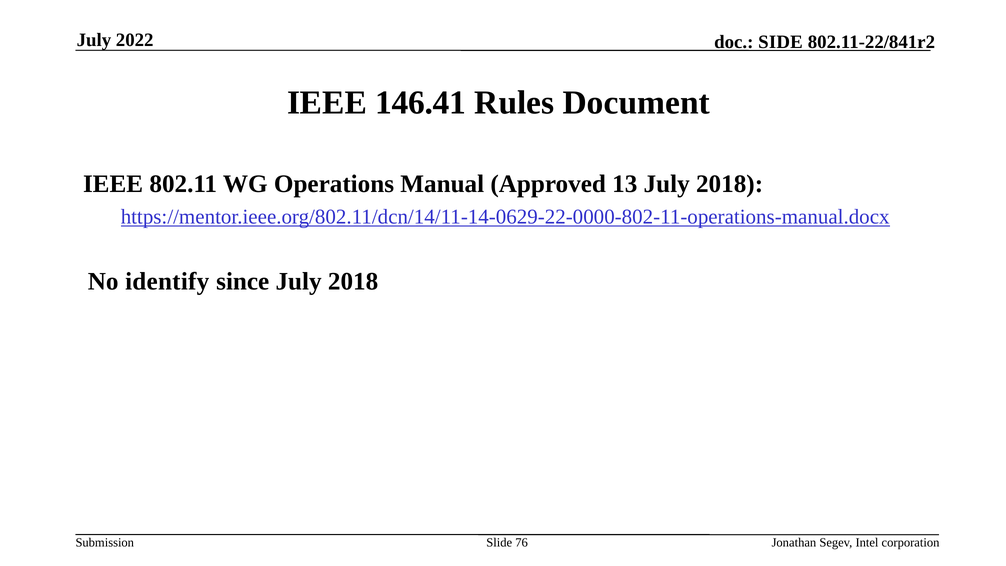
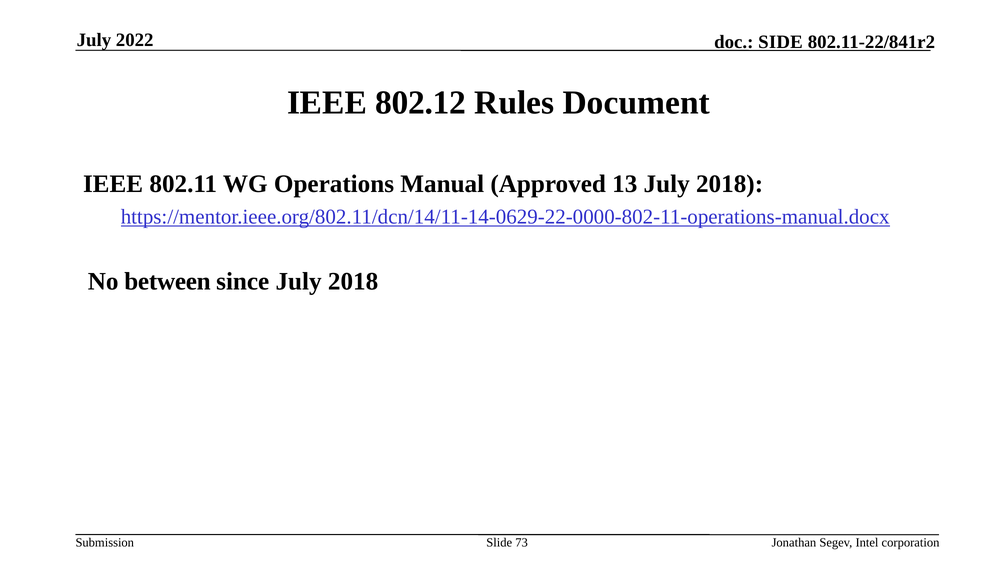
146.41: 146.41 -> 802.12
identify: identify -> between
76: 76 -> 73
